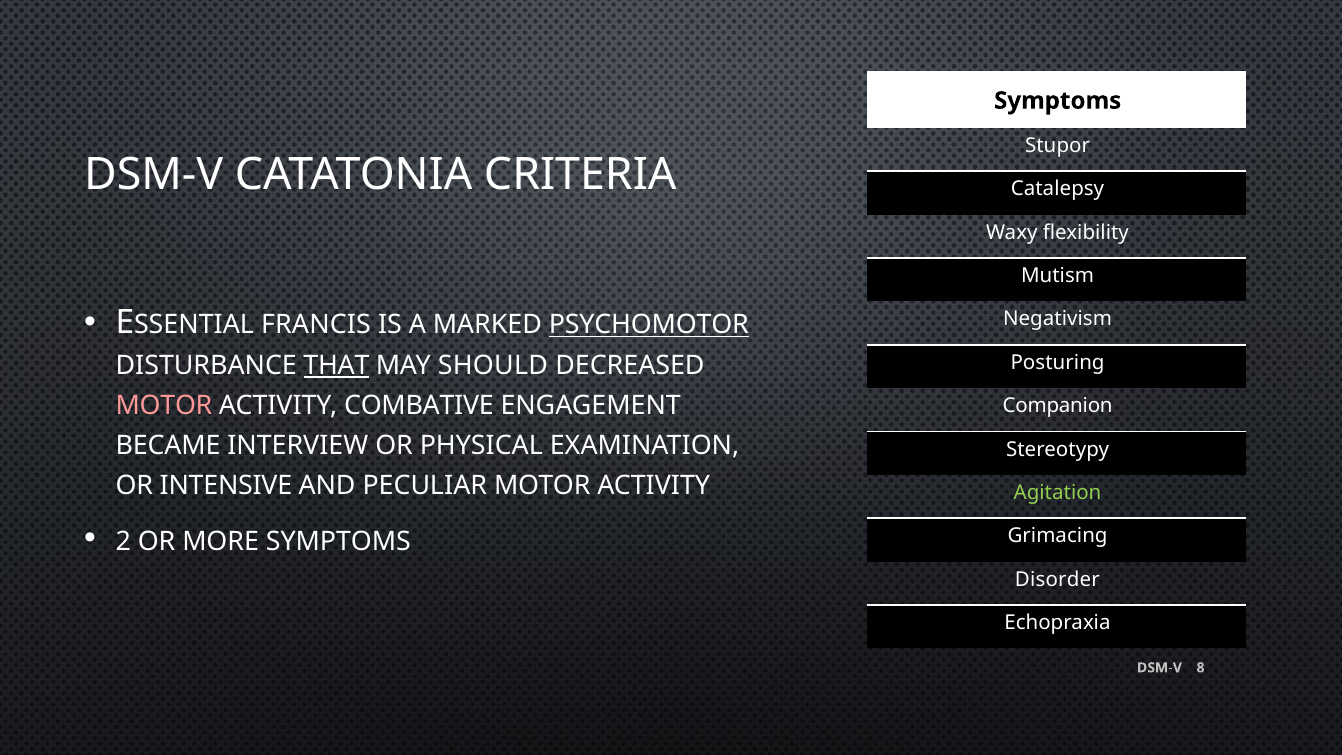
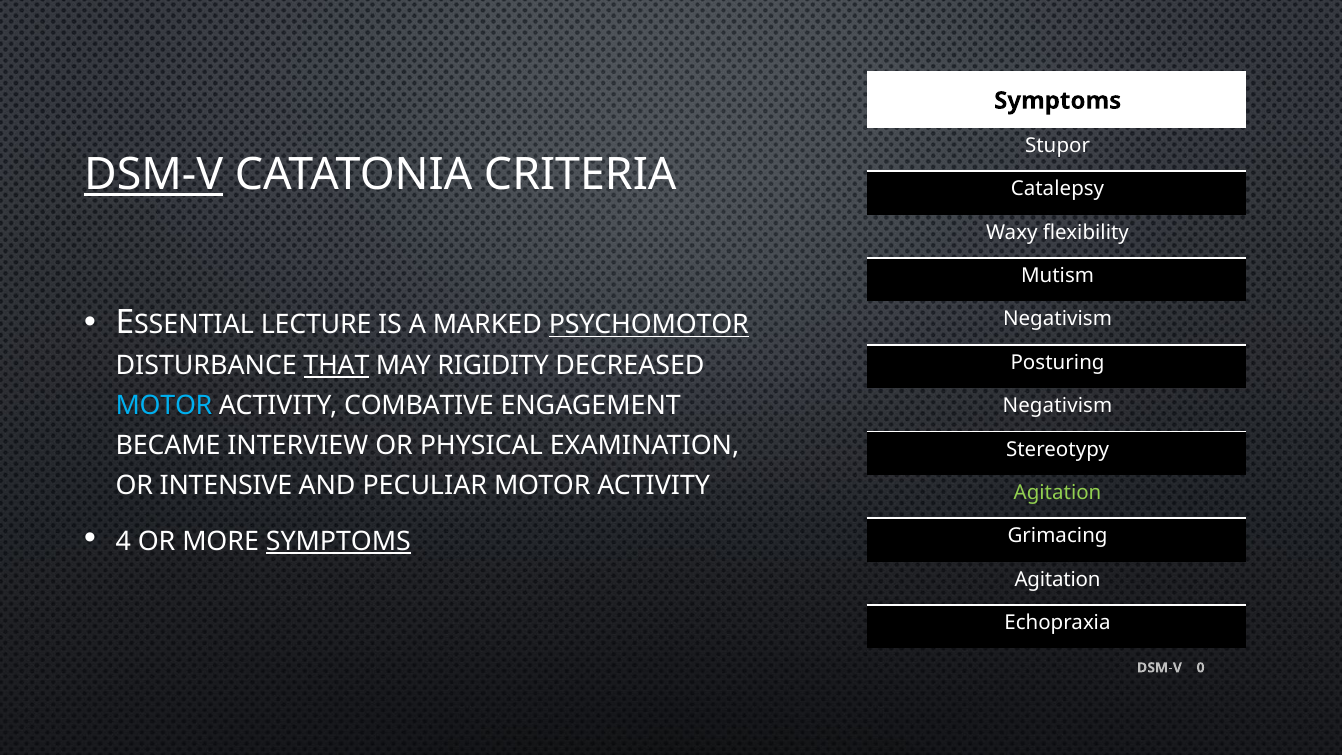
DSM-V at (154, 175) underline: none -> present
FRANCIS: FRANCIS -> LECTURE
SHOULD: SHOULD -> RIGIDITY
MOTOR at (164, 405) colour: pink -> light blue
Companion at (1058, 406): Companion -> Negativism
2: 2 -> 4
SYMPTOMS at (338, 541) underline: none -> present
Disorder at (1057, 579): Disorder -> Agitation
8: 8 -> 0
